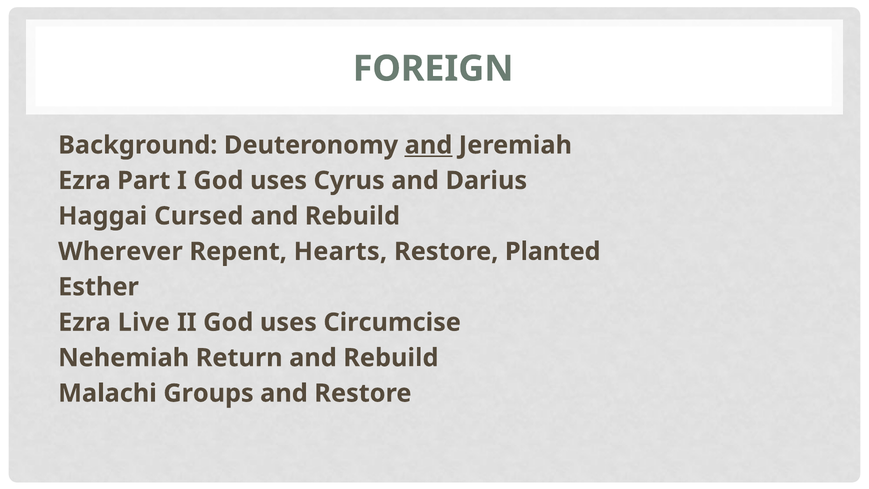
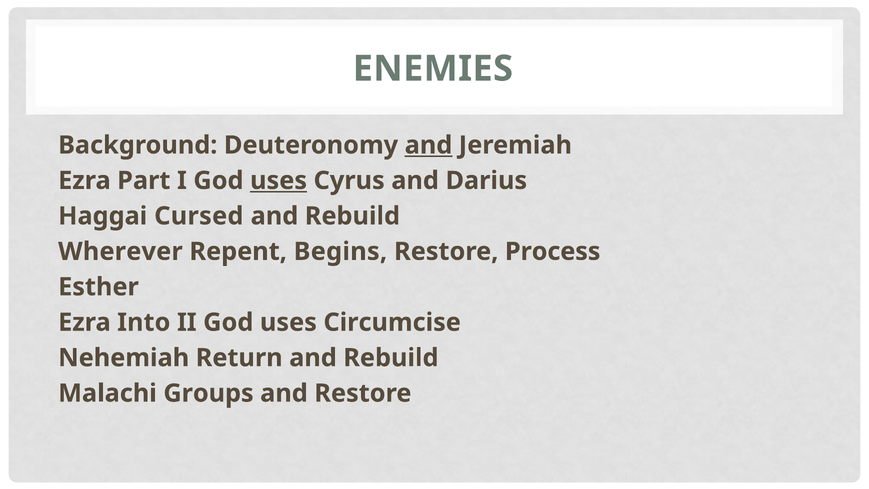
FOREIGN: FOREIGN -> ENEMIES
uses at (279, 181) underline: none -> present
Hearts: Hearts -> Begins
Planted: Planted -> Process
Live: Live -> Into
